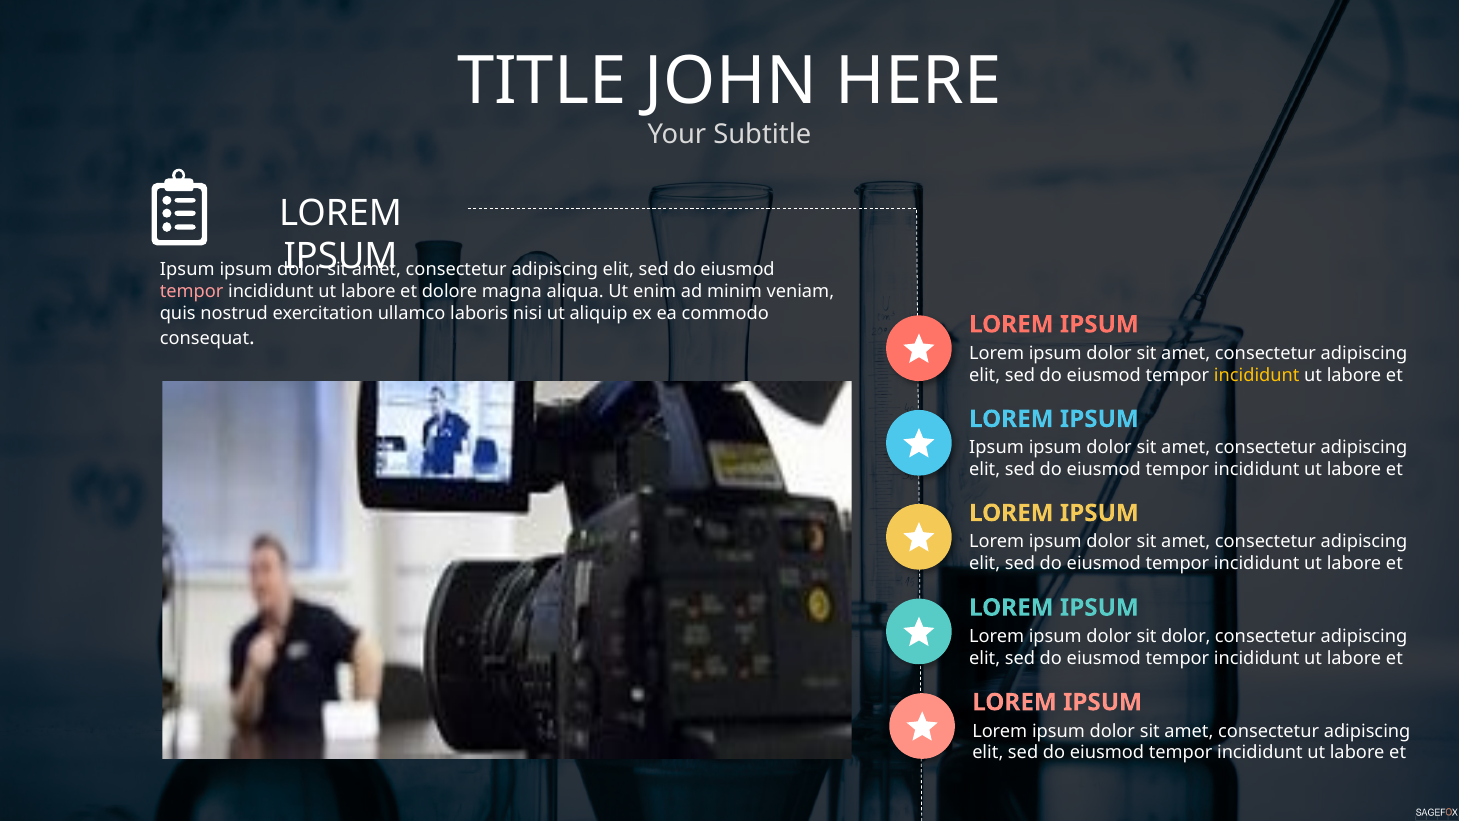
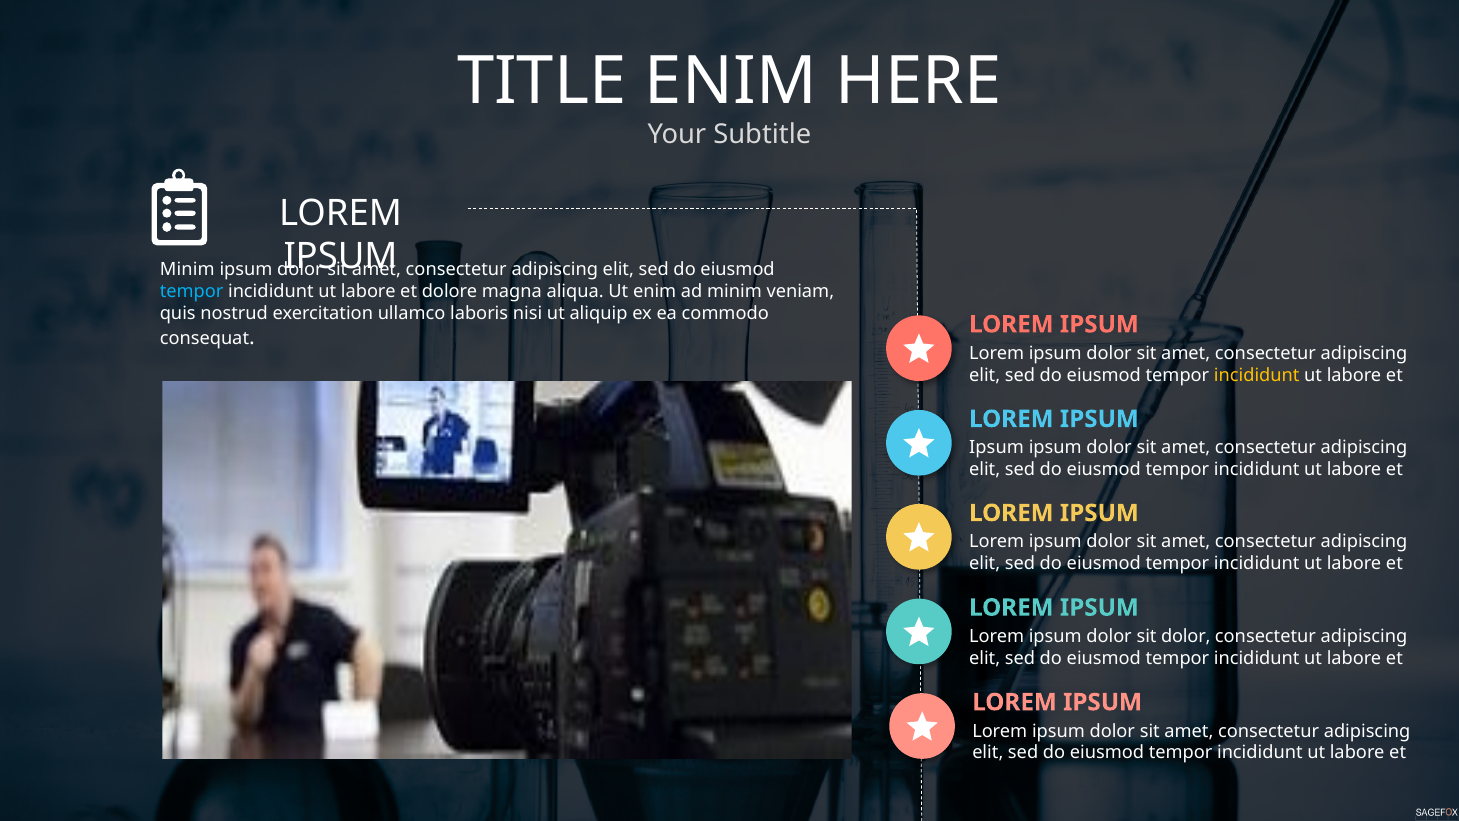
TITLE JOHN: JOHN -> ENIM
Ipsum at (187, 269): Ipsum -> Minim
tempor at (192, 291) colour: pink -> light blue
